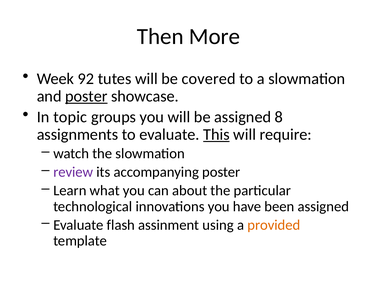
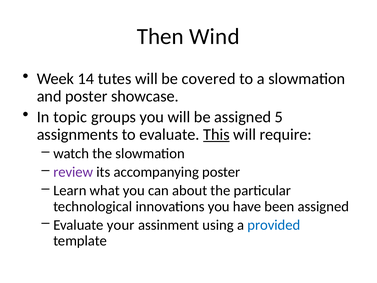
More: More -> Wind
92: 92 -> 14
poster at (86, 96) underline: present -> none
8: 8 -> 5
flash: flash -> your
provided colour: orange -> blue
